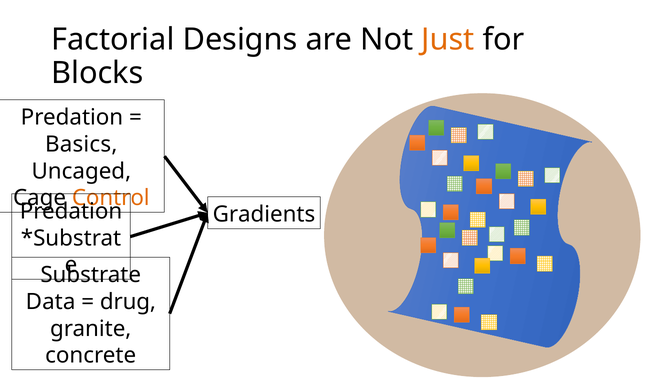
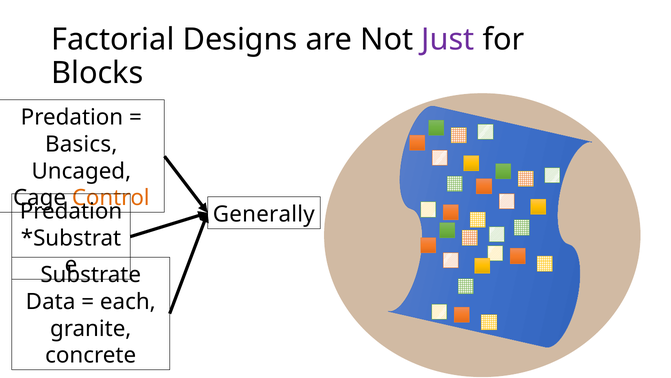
Just colour: orange -> purple
Gradients: Gradients -> Generally
drug: drug -> each
